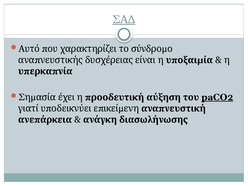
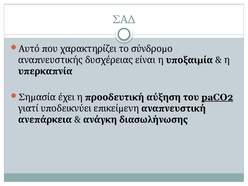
ΣΑΔ underline: present -> none
